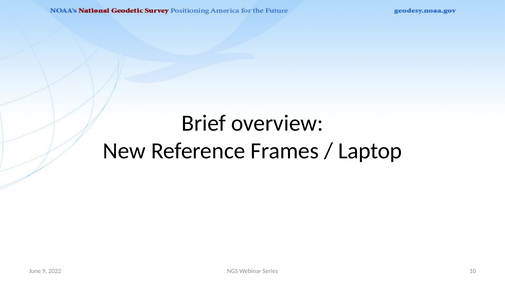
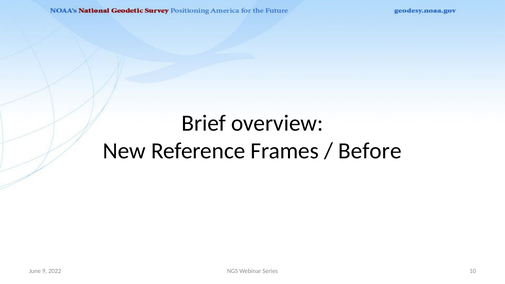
Laptop: Laptop -> Before
